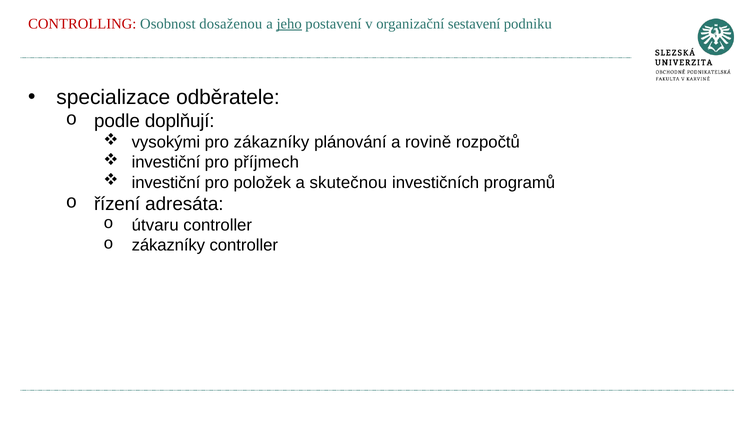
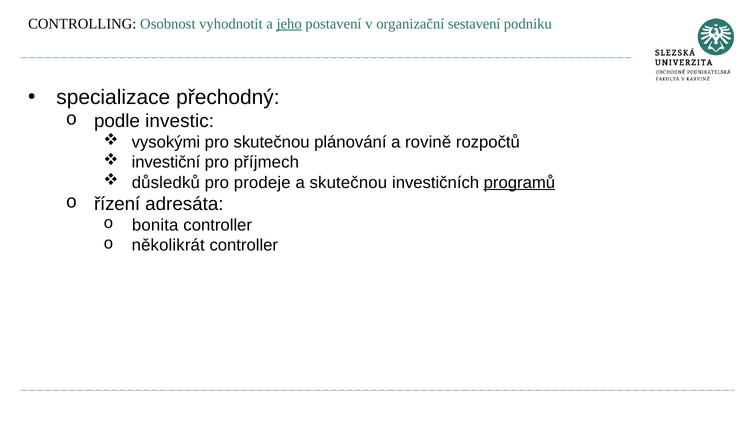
CONTROLLING colour: red -> black
dosaženou: dosaženou -> vyhodnotit
odběratele: odběratele -> přechodný
doplňují: doplňují -> investic
pro zákazníky: zákazníky -> skutečnou
investiční at (166, 182): investiční -> důsledků
položek: položek -> prodeje
programů underline: none -> present
útvaru: útvaru -> bonita
zákazníky at (168, 245): zákazníky -> několikrát
